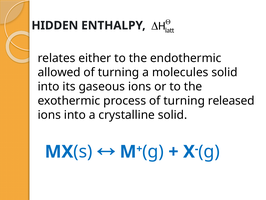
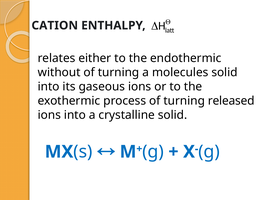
HIDDEN: HIDDEN -> CATION
allowed: allowed -> without
